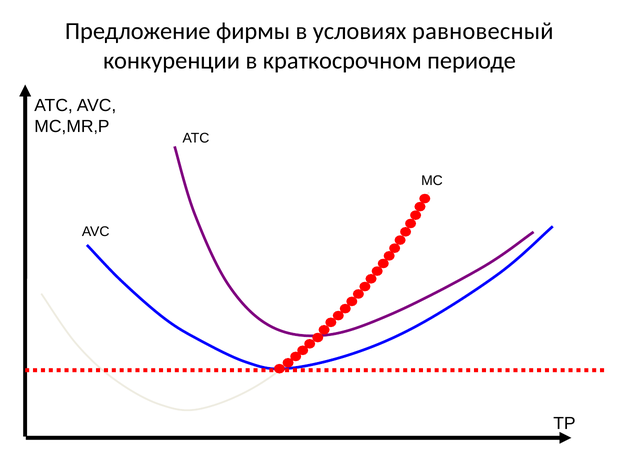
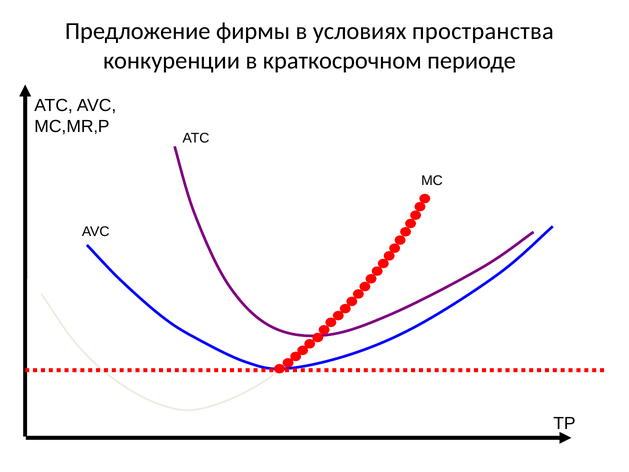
равновесный: равновесный -> пространства
